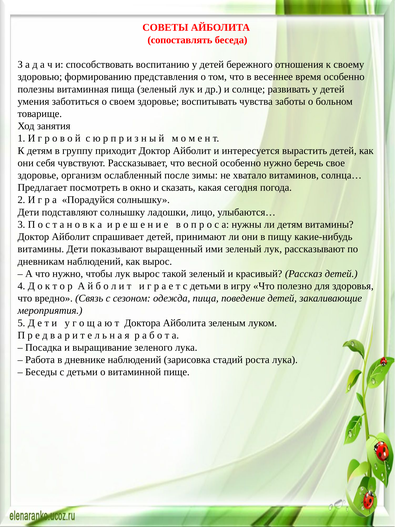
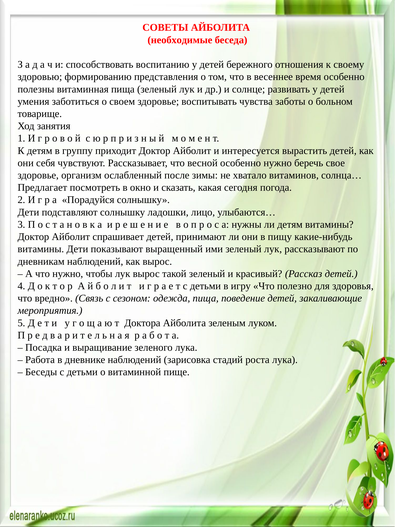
сопоставлять: сопоставлять -> необходимые
